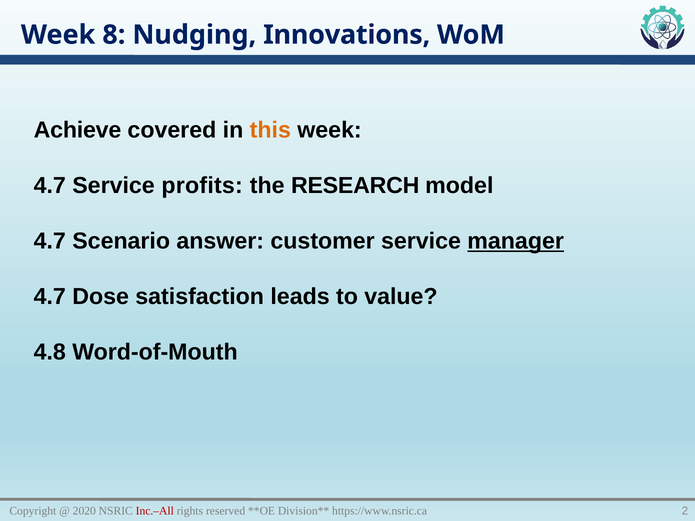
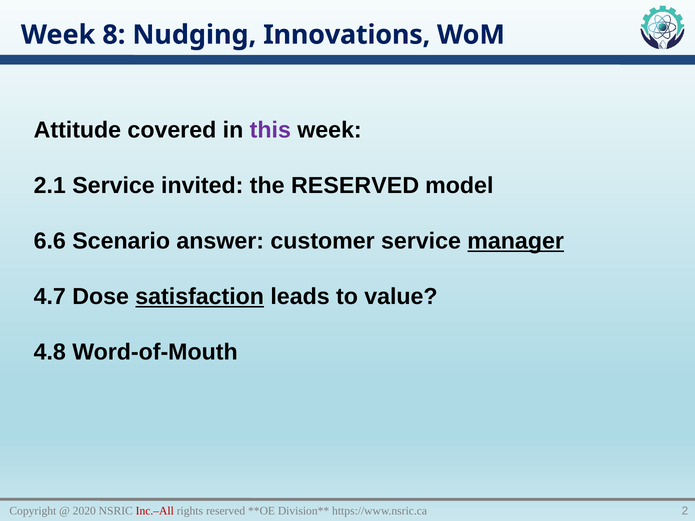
Achieve: Achieve -> Attitude
this colour: orange -> purple
4.7 at (50, 186): 4.7 -> 2.1
profits: profits -> invited
the RESEARCH: RESEARCH -> RESERVED
4.7 at (50, 241): 4.7 -> 6.6
satisfaction underline: none -> present
